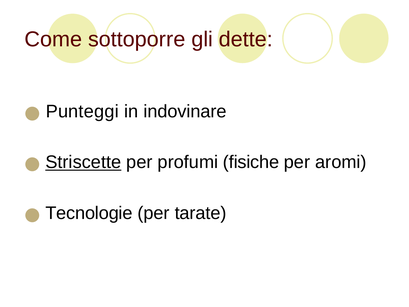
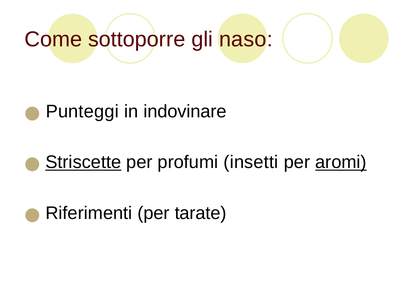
dette: dette -> naso
fisiche: fisiche -> insetti
aromi underline: none -> present
Tecnologie: Tecnologie -> Riferimenti
